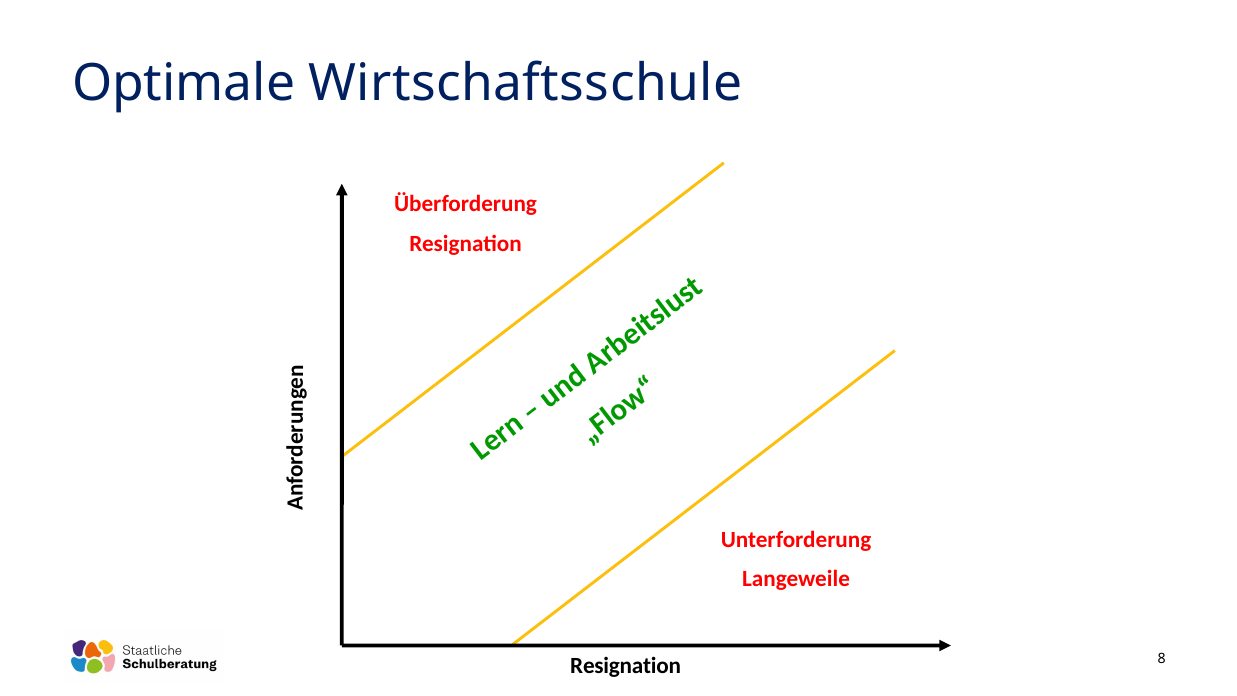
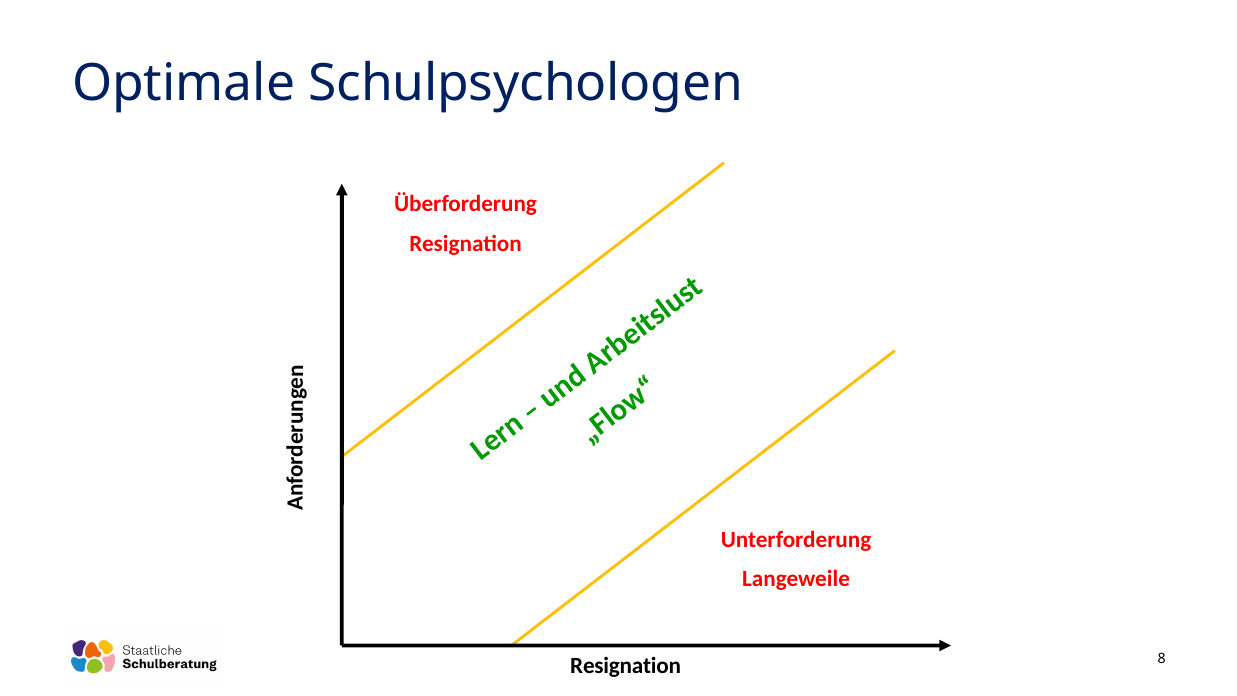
Wirtschaftsschule: Wirtschaftsschule -> Schulpsychologen
